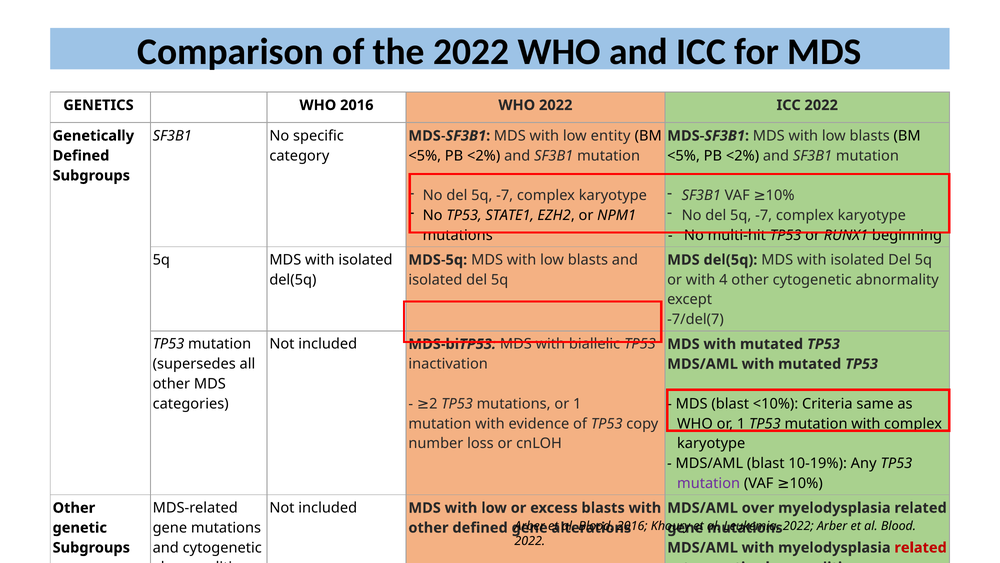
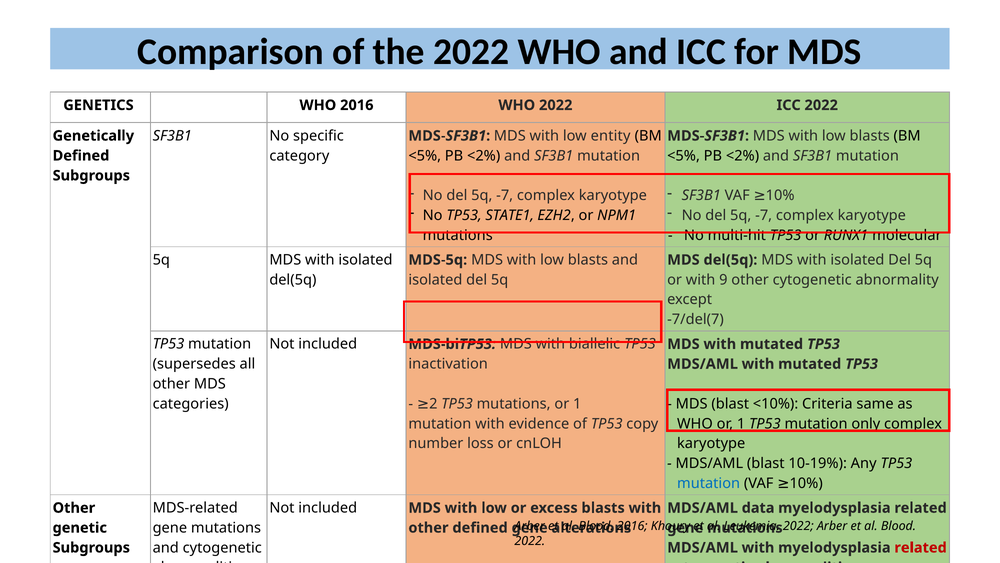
beginning: beginning -> molecular
with 4: 4 -> 9
TP53 mutation with: with -> only
mutation at (709, 483) colour: purple -> blue
over: over -> data
